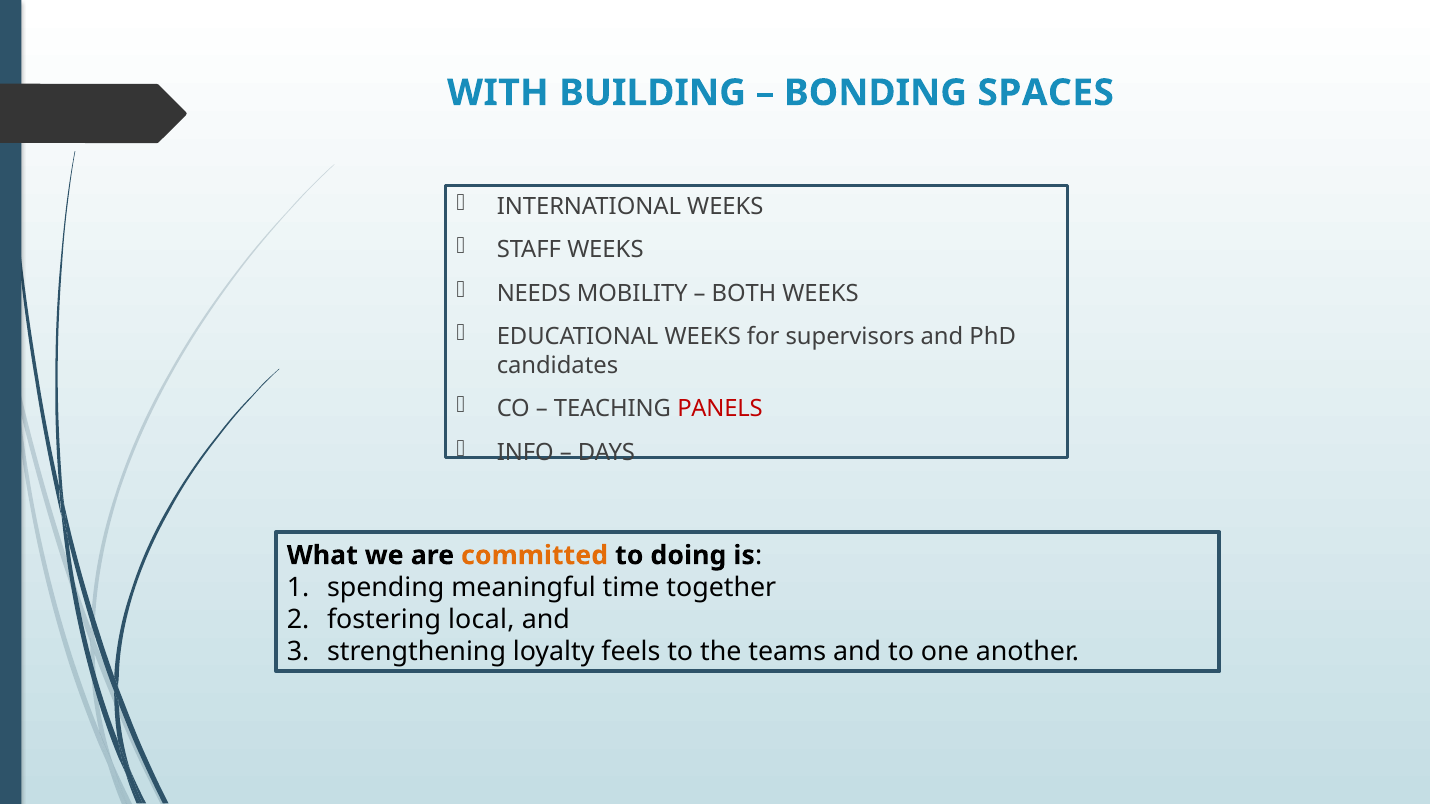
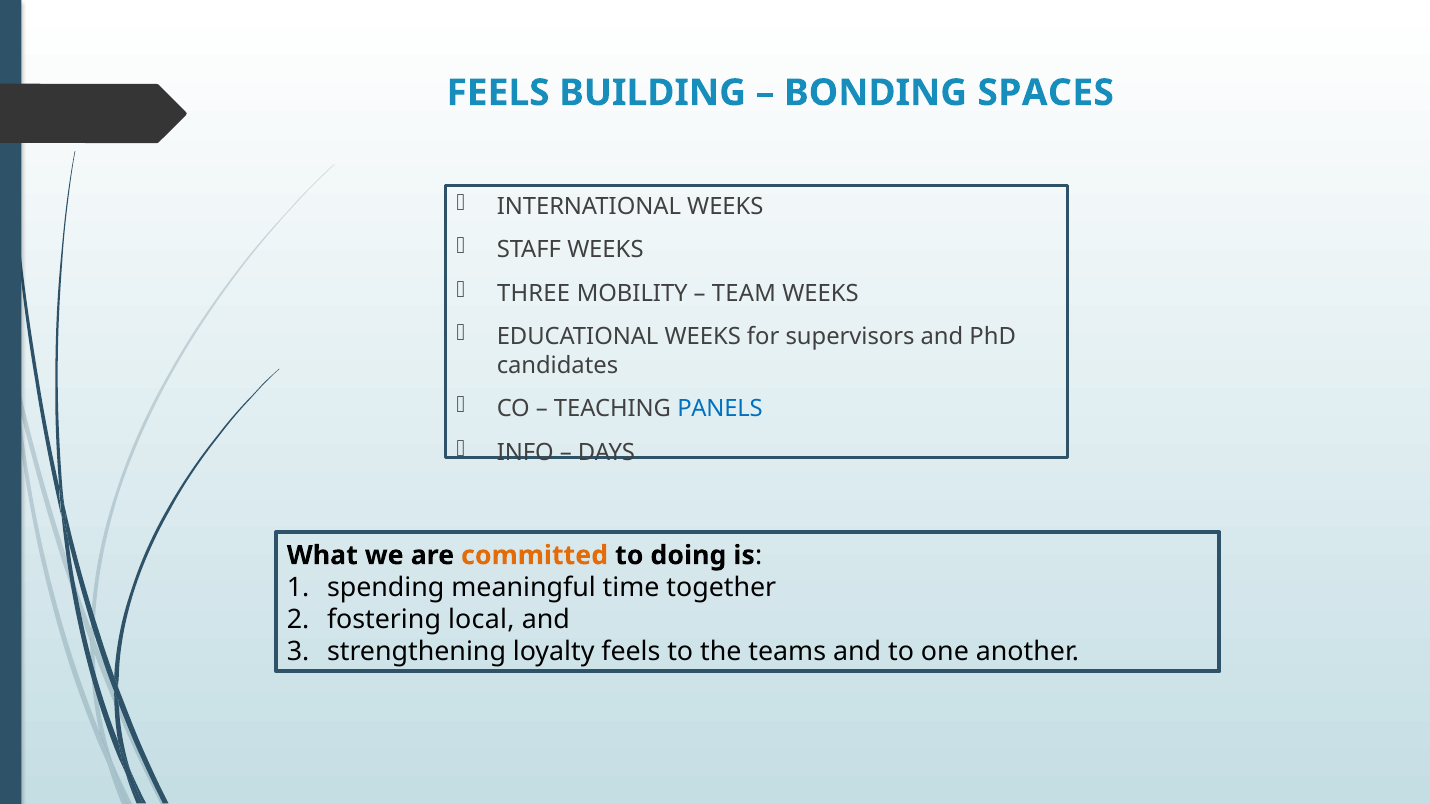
WITH at (498, 93): WITH -> FEELS
NEEDS: NEEDS -> THREE
BOTH: BOTH -> TEAM
PANELS colour: red -> blue
